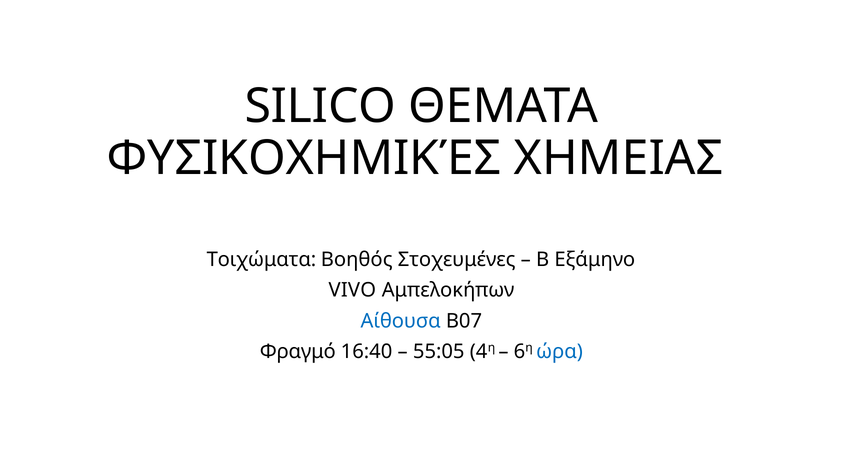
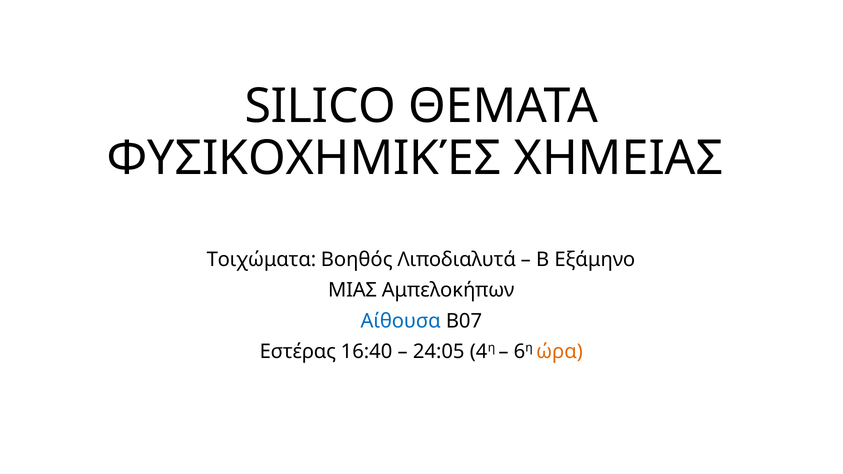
Στοχευμένες: Στοχευμένες -> Λιποδιαλυτά
VIVO: VIVO -> ΜΙΑΣ
Φραγμό: Φραγμό -> Εστέρας
55:05: 55:05 -> 24:05
ώρα colour: blue -> orange
